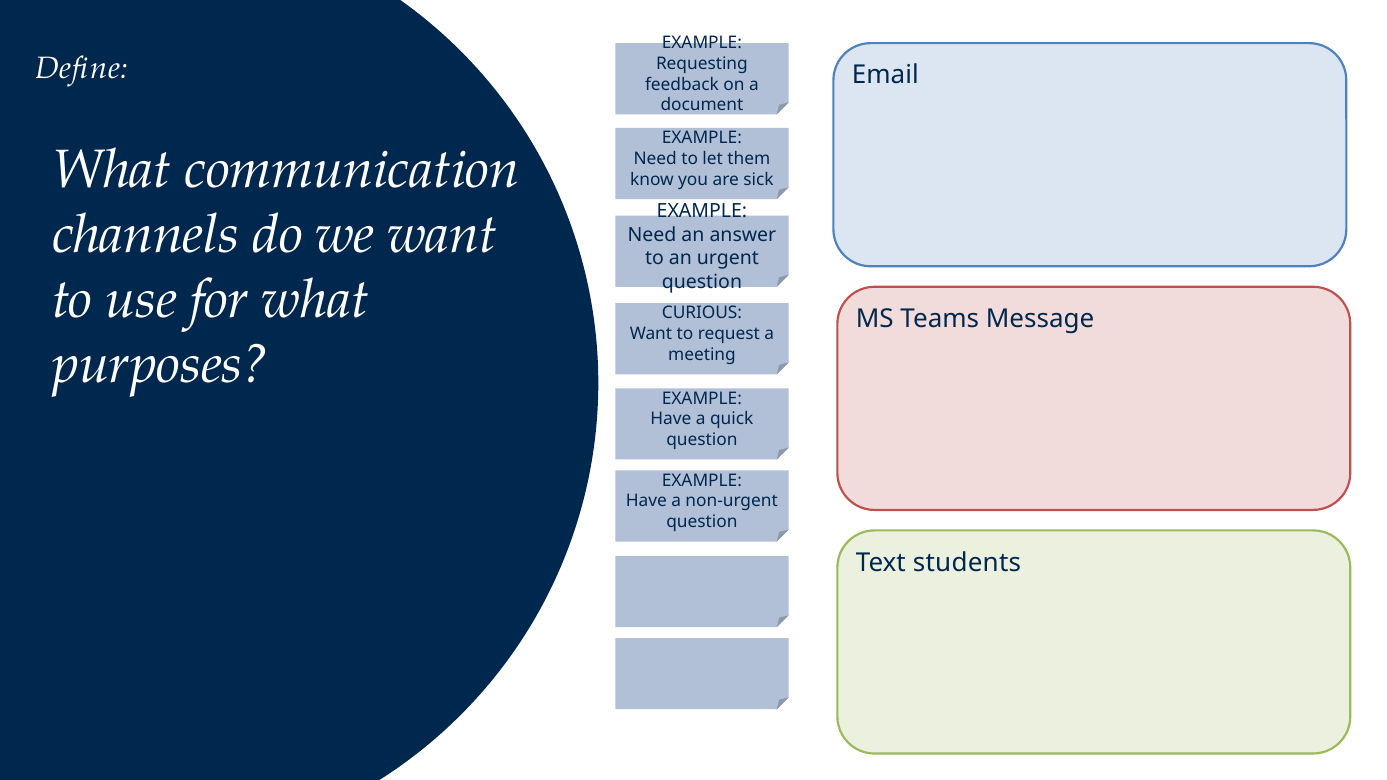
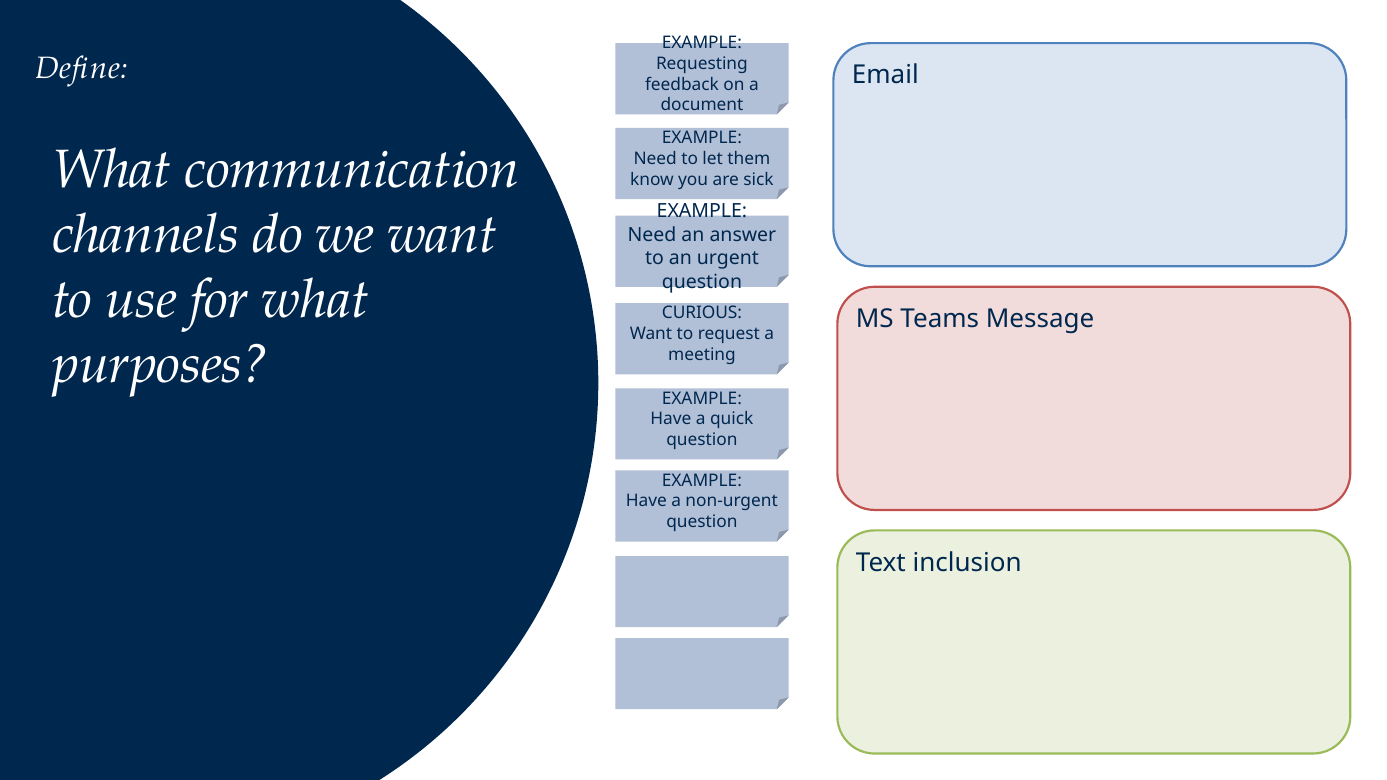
students: students -> inclusion
